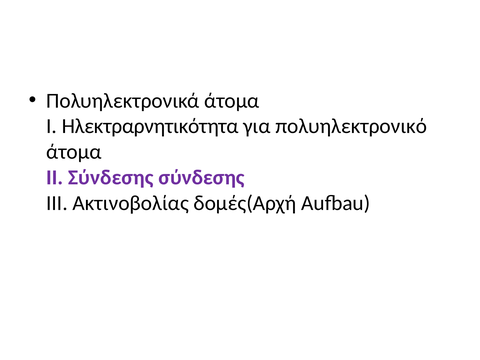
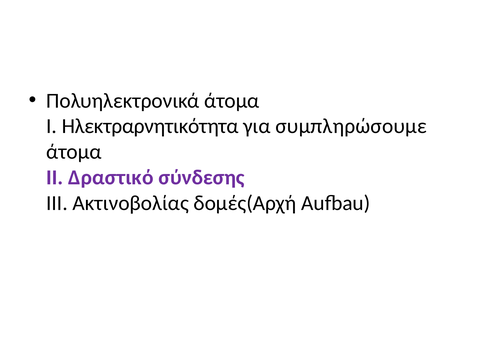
πολυηλεκτρονικό: πολυηλεκτρονικό -> συμπληρώσουμε
II Σύνδεσης: Σύνδεσης -> Δραστικό
